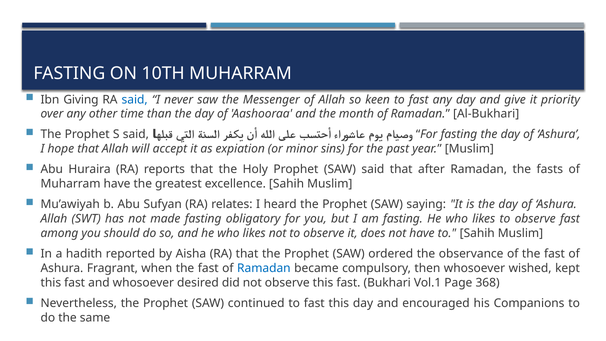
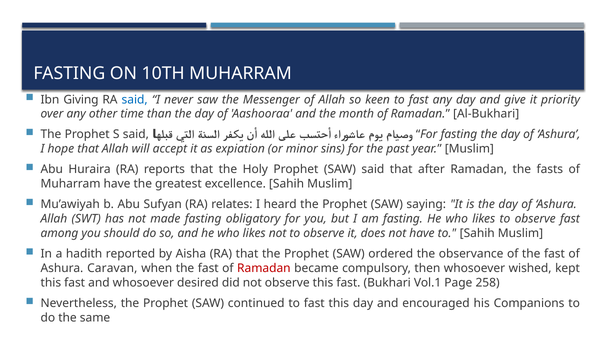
Fragrant: Fragrant -> Caravan
Ramadan at (264, 268) colour: blue -> red
368: 368 -> 258
